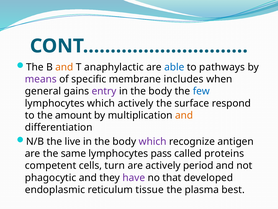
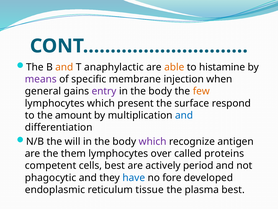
able colour: blue -> orange
pathways: pathways -> histamine
includes: includes -> injection
few colour: blue -> orange
which actively: actively -> present
and at (184, 115) colour: orange -> blue
live: live -> will
same: same -> them
pass: pass -> over
cells turn: turn -> best
have colour: purple -> blue
that: that -> fore
